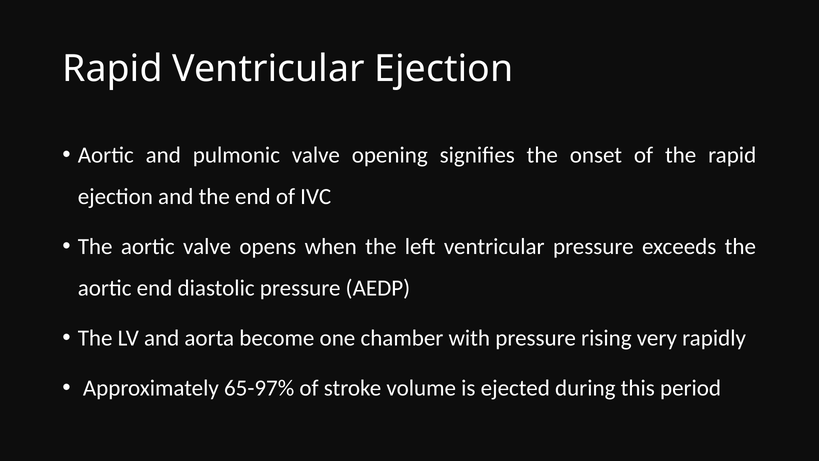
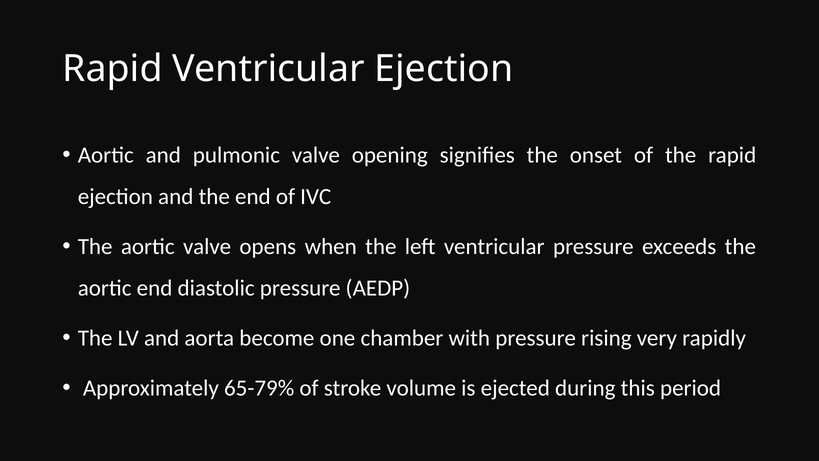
65-97%: 65-97% -> 65-79%
